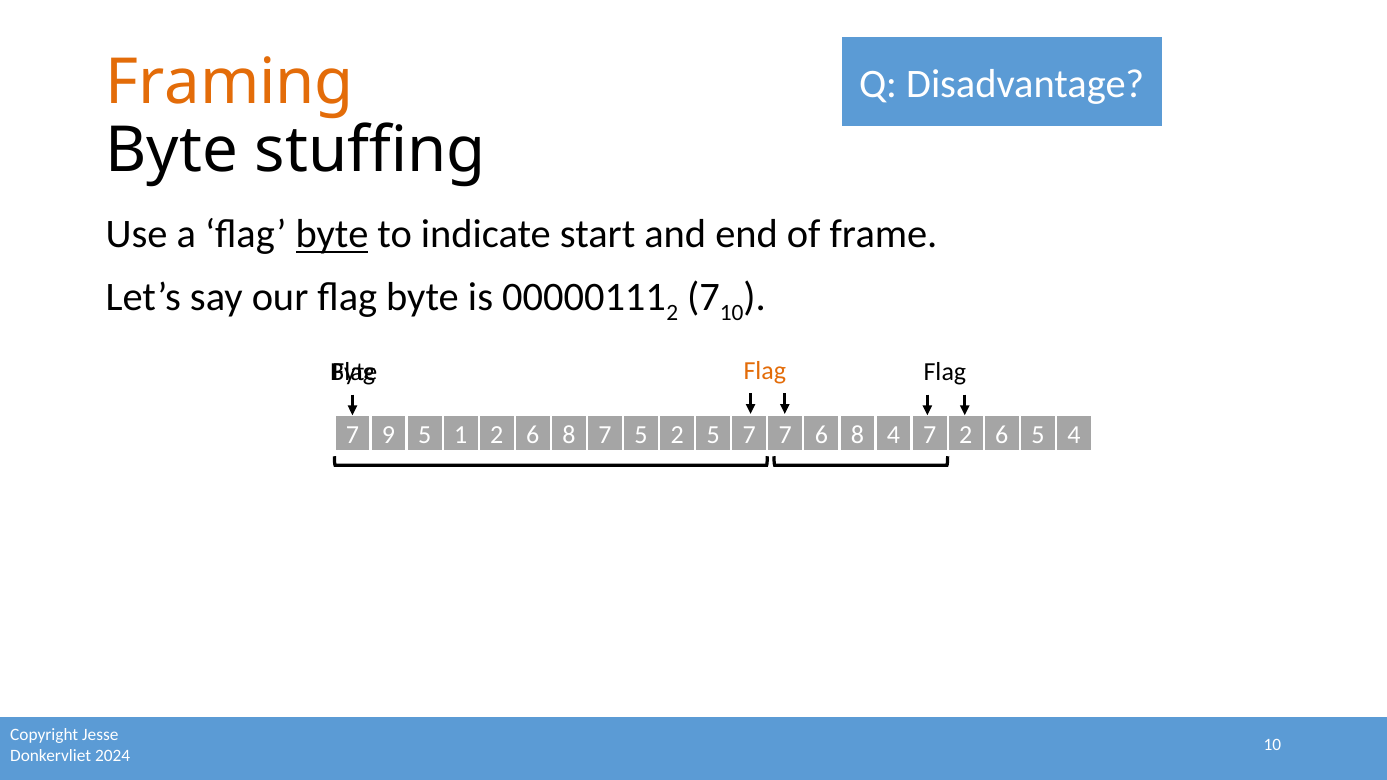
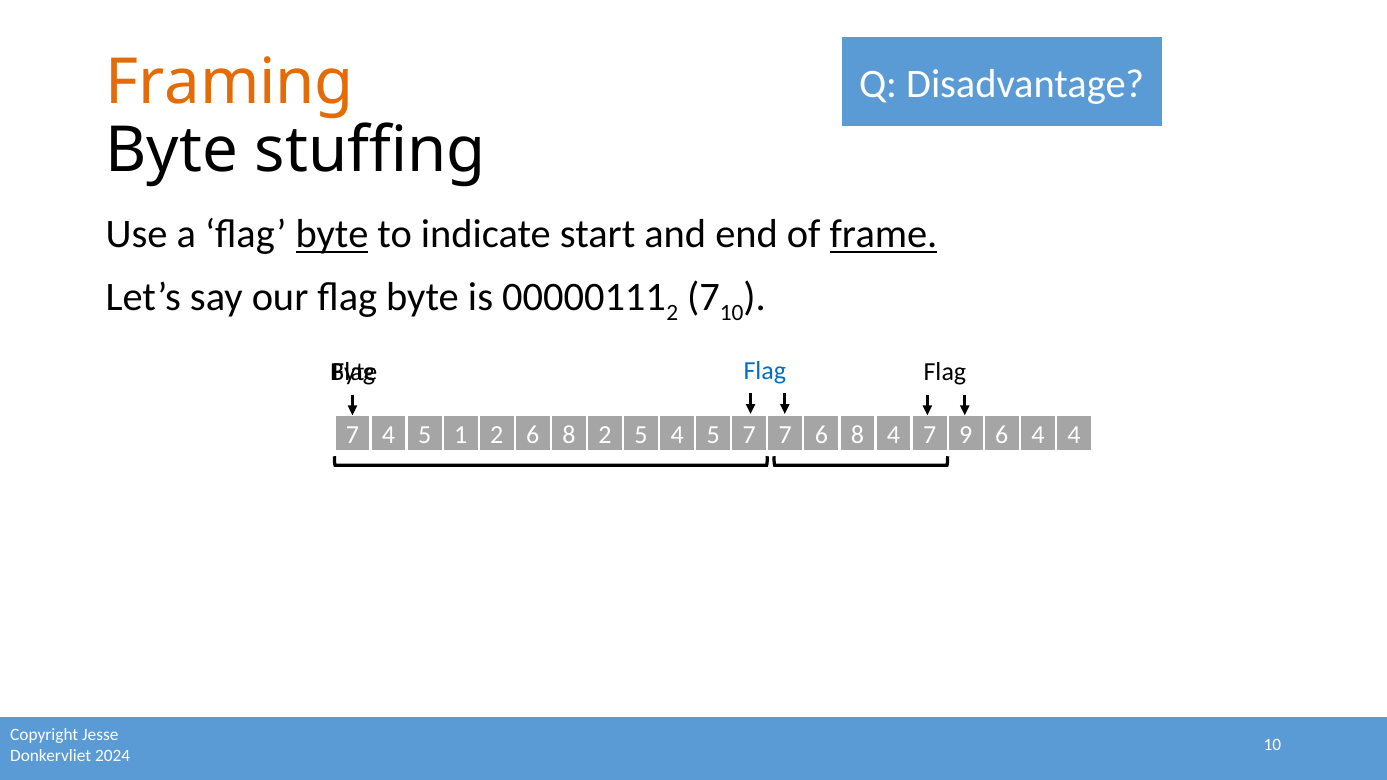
frame underline: none -> present
Flag at (765, 371) colour: orange -> blue
7 9: 9 -> 4
8 7: 7 -> 2
5 2: 2 -> 4
7 2: 2 -> 9
6 5: 5 -> 4
